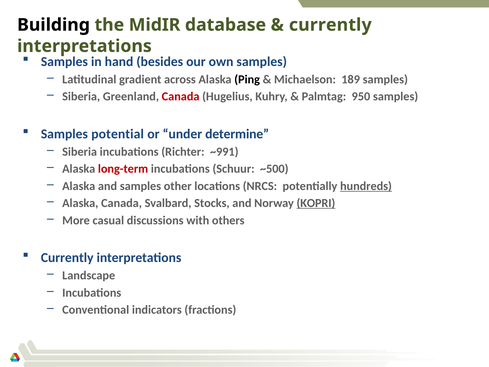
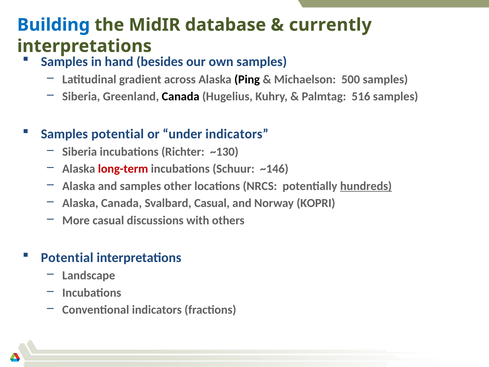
Building colour: black -> blue
189: 189 -> 500
Canada at (181, 97) colour: red -> black
950: 950 -> 516
under determine: determine -> indicators
~991: ~991 -> ~130
~500: ~500 -> ~146
Svalbard Stocks: Stocks -> Casual
KOPRI underline: present -> none
Currently at (67, 257): Currently -> Potential
